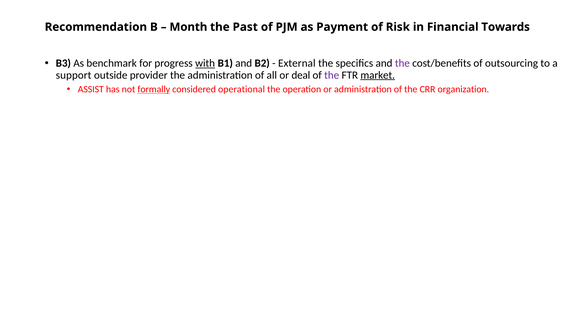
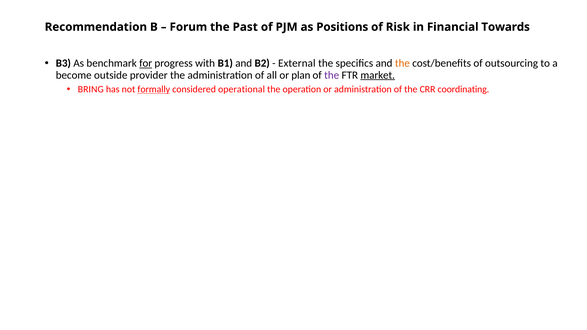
Month: Month -> Forum
Payment: Payment -> Positions
for underline: none -> present
with underline: present -> none
the at (402, 63) colour: purple -> orange
support: support -> become
deal: deal -> plan
ASSIST: ASSIST -> BRING
organization: organization -> coordinating
